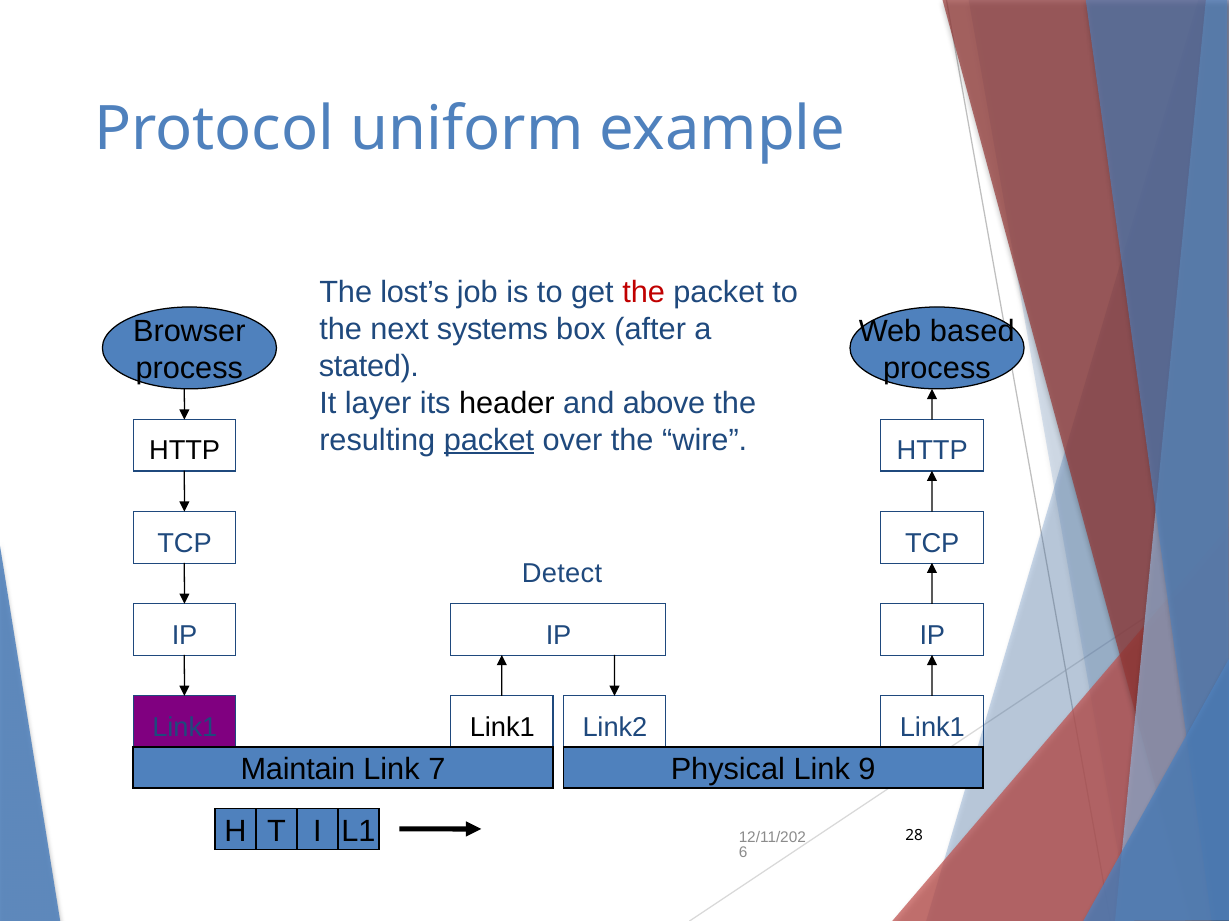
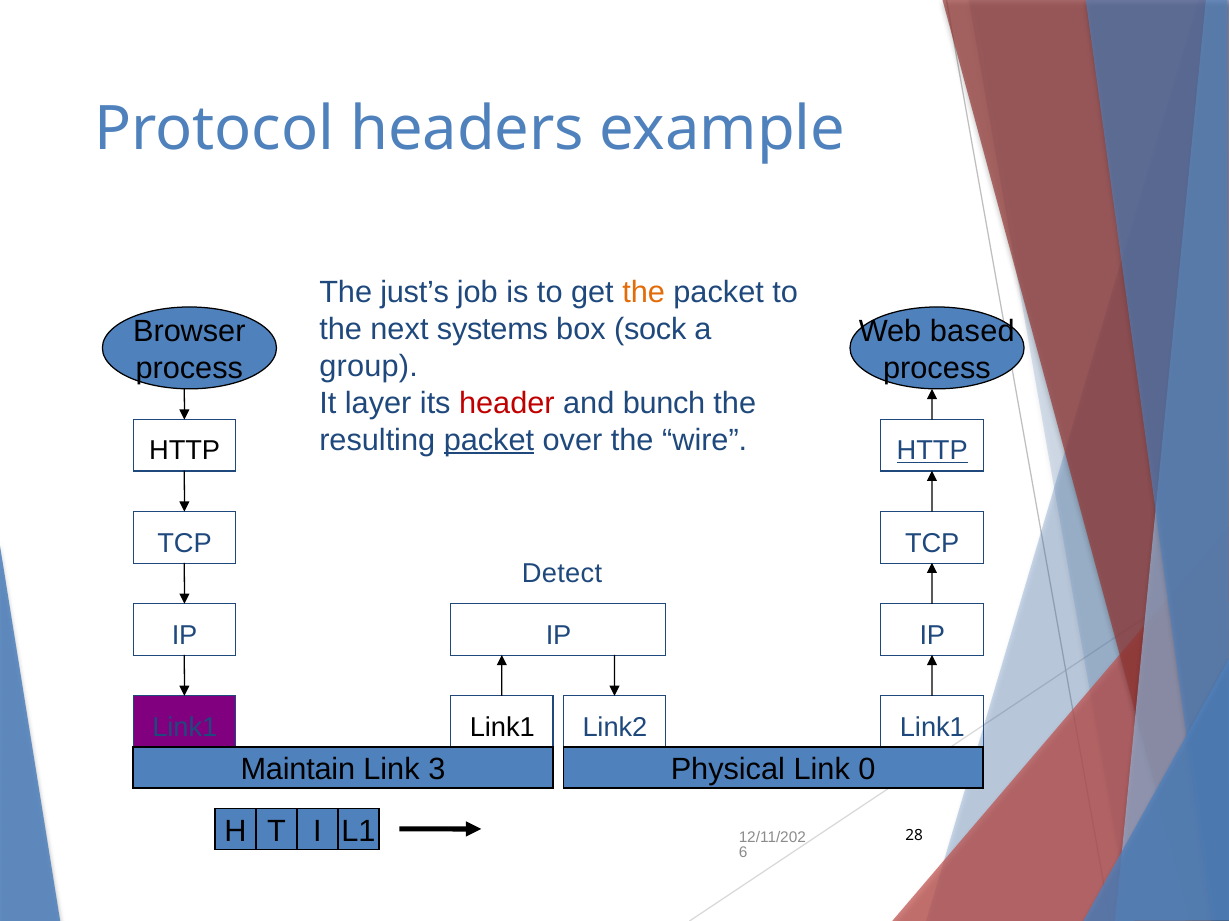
uniform: uniform -> headers
lost’s: lost’s -> just’s
the at (644, 293) colour: red -> orange
after: after -> sock
stated: stated -> group
header colour: black -> red
above: above -> bunch
HTTP at (932, 451) underline: none -> present
7: 7 -> 3
9: 9 -> 0
